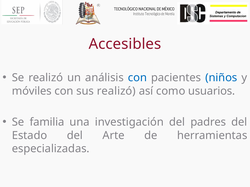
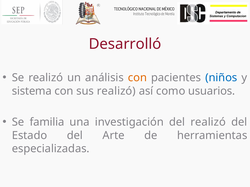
Accesibles: Accesibles -> Desarrolló
con at (137, 78) colour: blue -> orange
móviles: móviles -> sistema
del padres: padres -> realizó
